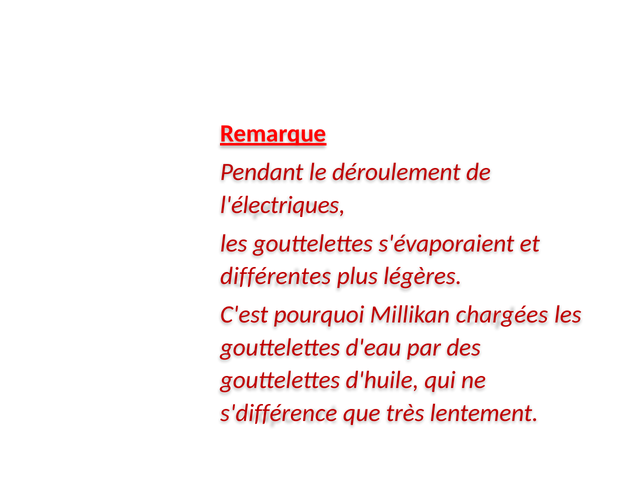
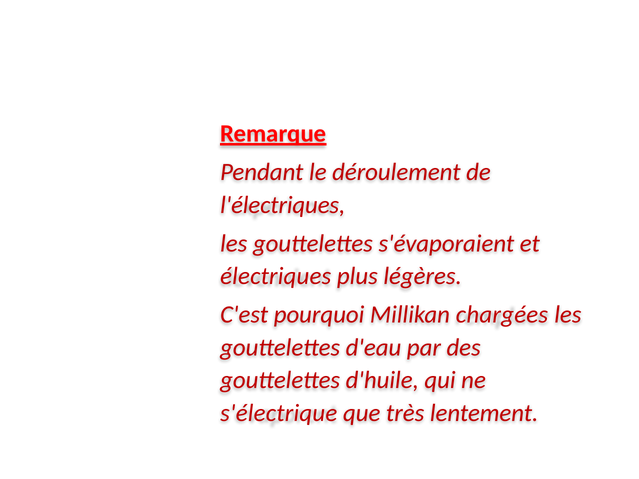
différentes: différentes -> électriques
s'différence: s'différence -> s'électrique
